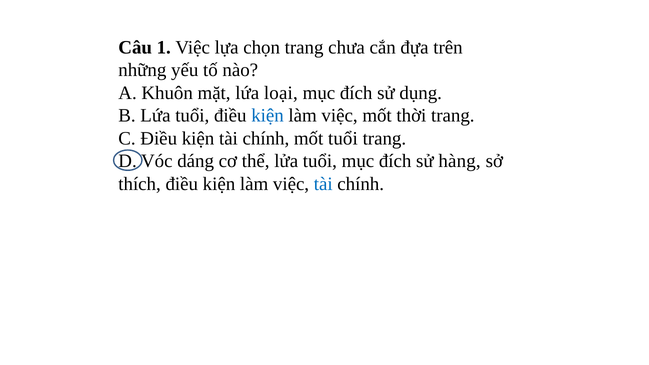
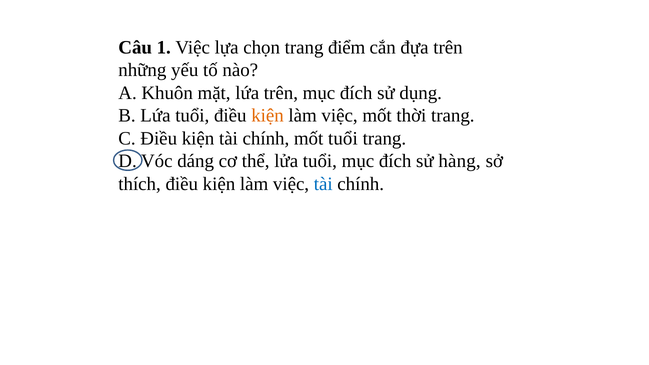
chưa: chưa -> điểm
lứa loại: loại -> trên
kiện at (268, 116) colour: blue -> orange
